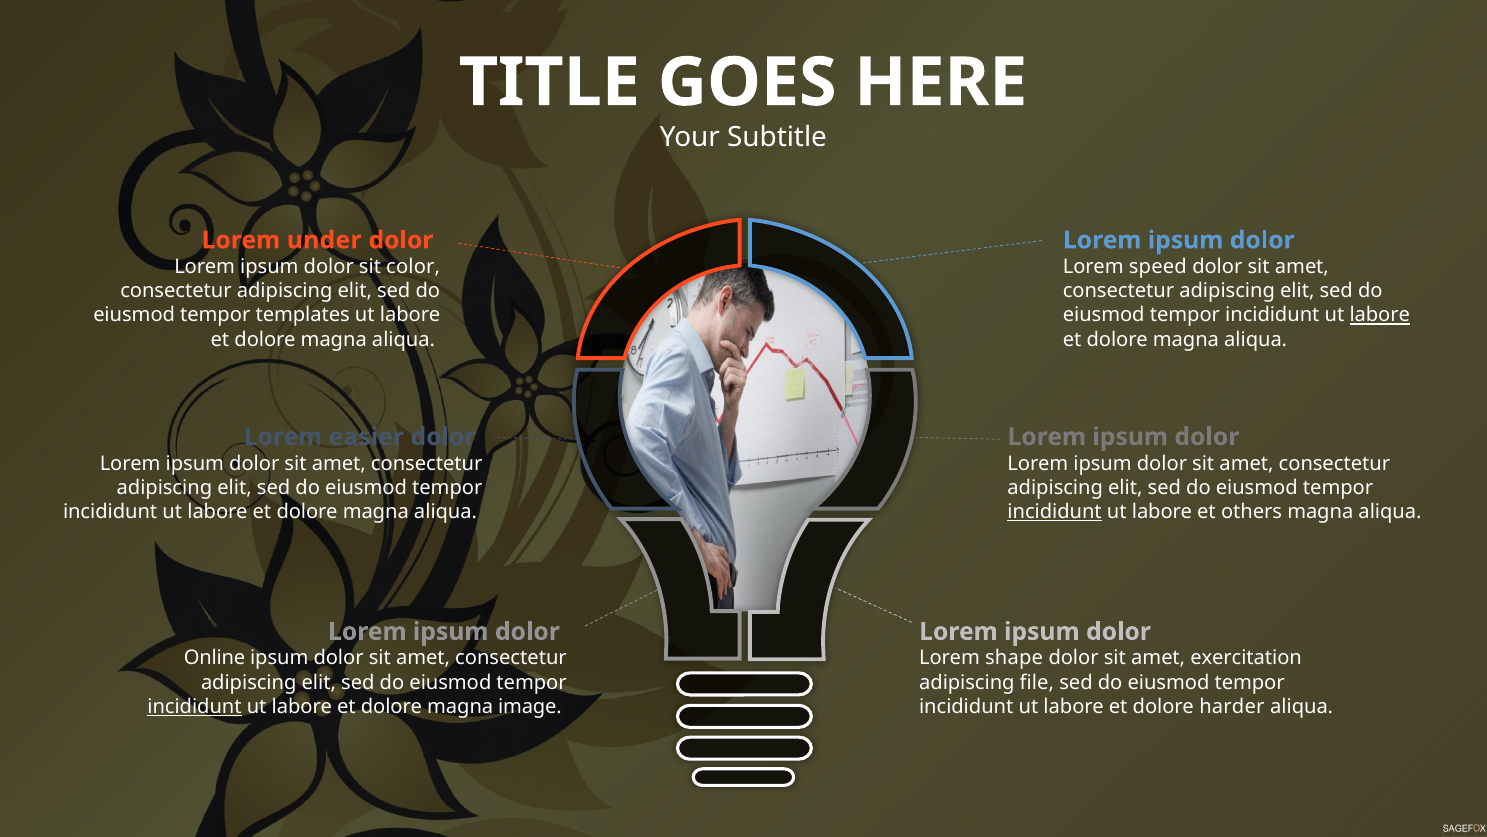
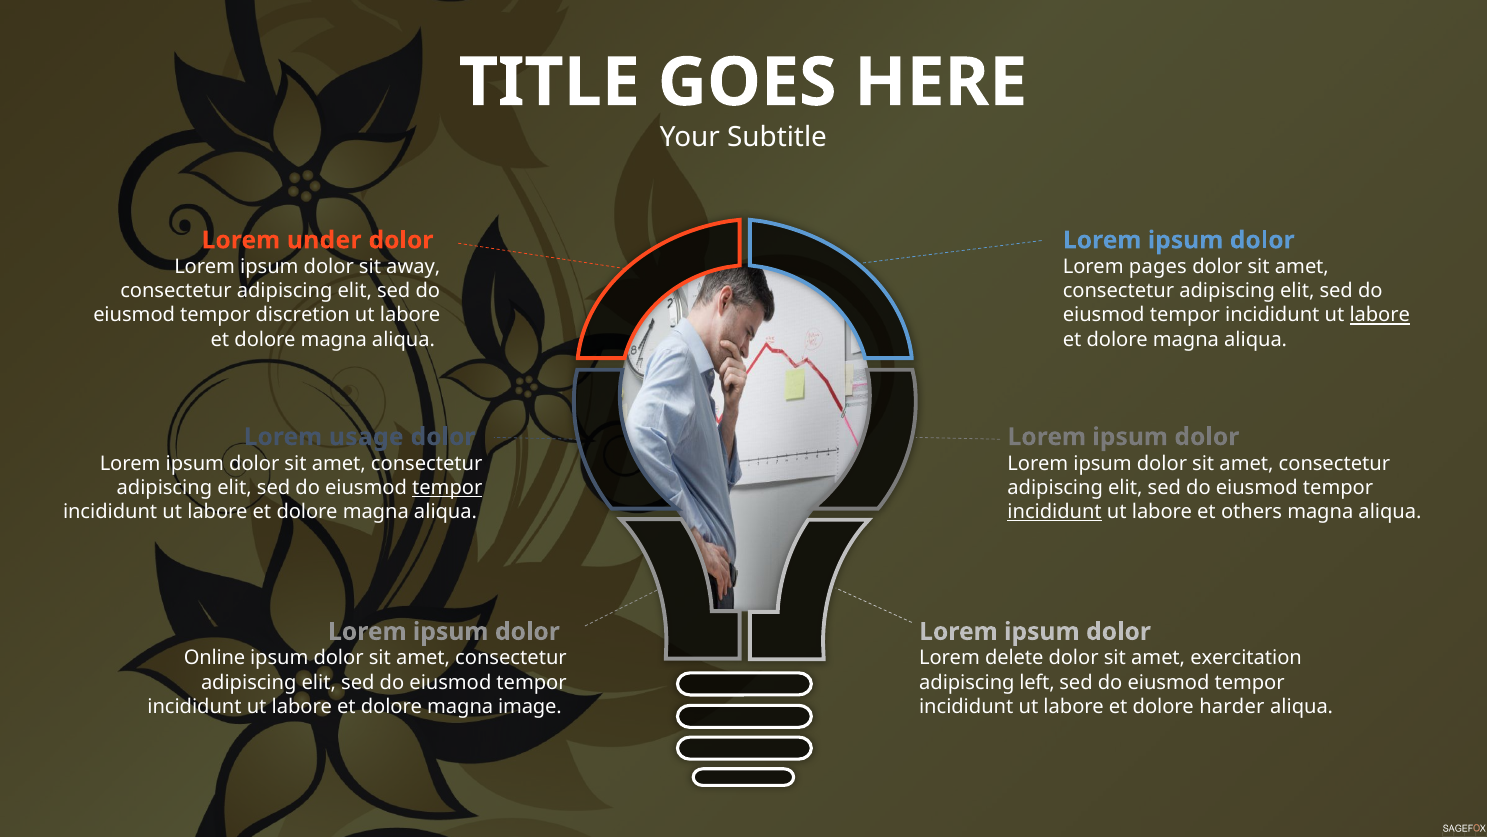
color: color -> away
speed: speed -> pages
templates: templates -> discretion
easier: easier -> usage
tempor at (447, 487) underline: none -> present
shape: shape -> delete
file: file -> left
incididunt at (194, 706) underline: present -> none
